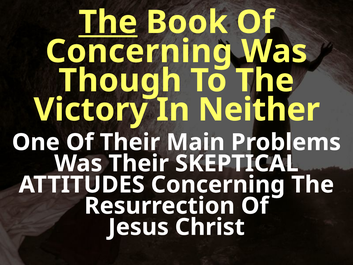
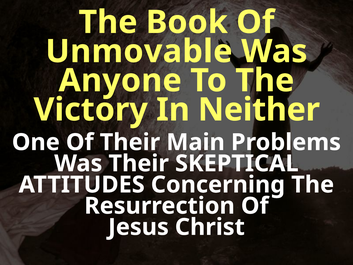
The at (108, 22) underline: present -> none
Concerning at (139, 51): Concerning -> Unmovable
Though: Though -> Anyone
